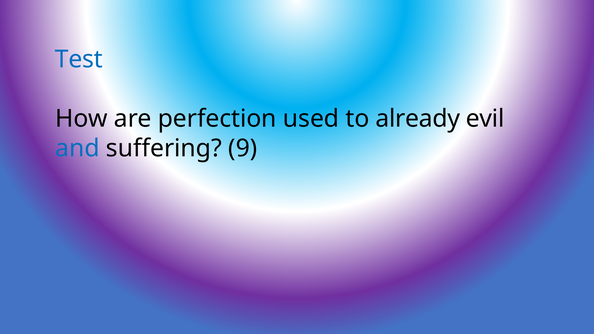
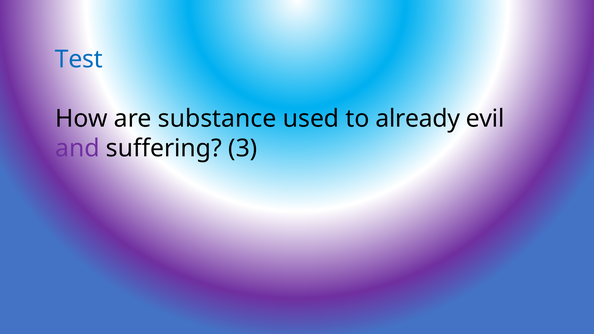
perfection: perfection -> substance
and colour: blue -> purple
9: 9 -> 3
